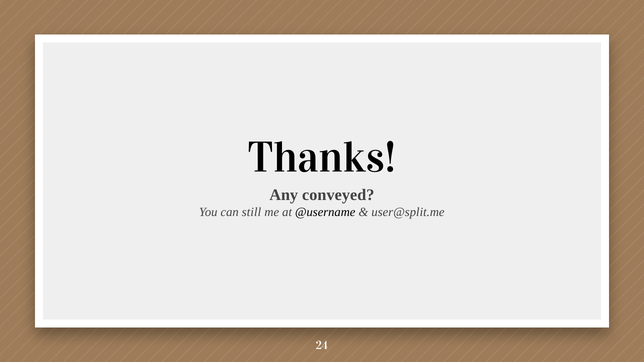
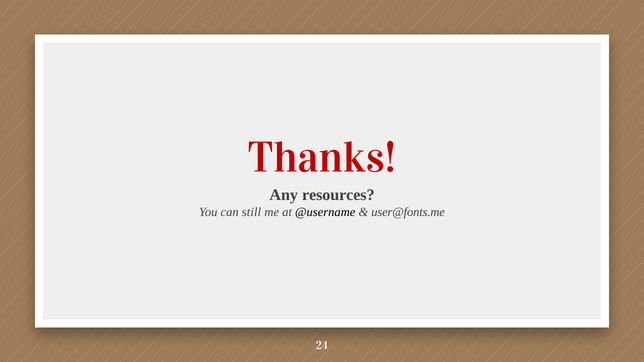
Thanks colour: black -> red
conveyed: conveyed -> resources
user@split.me: user@split.me -> user@fonts.me
